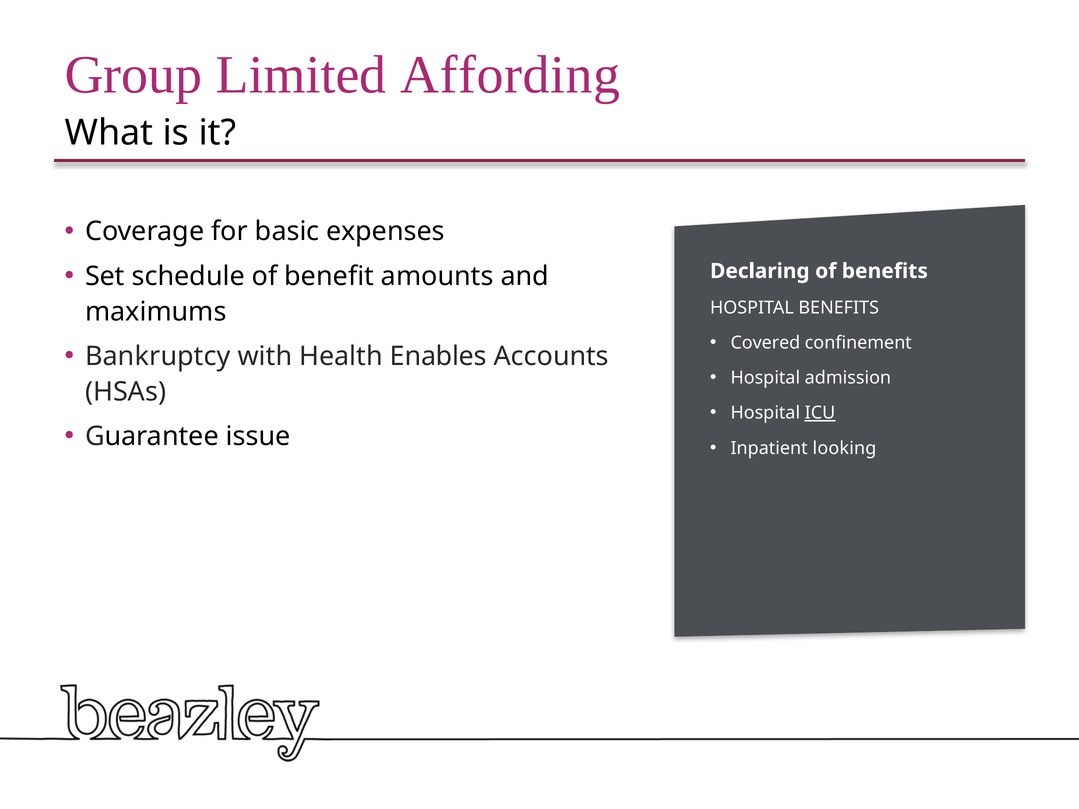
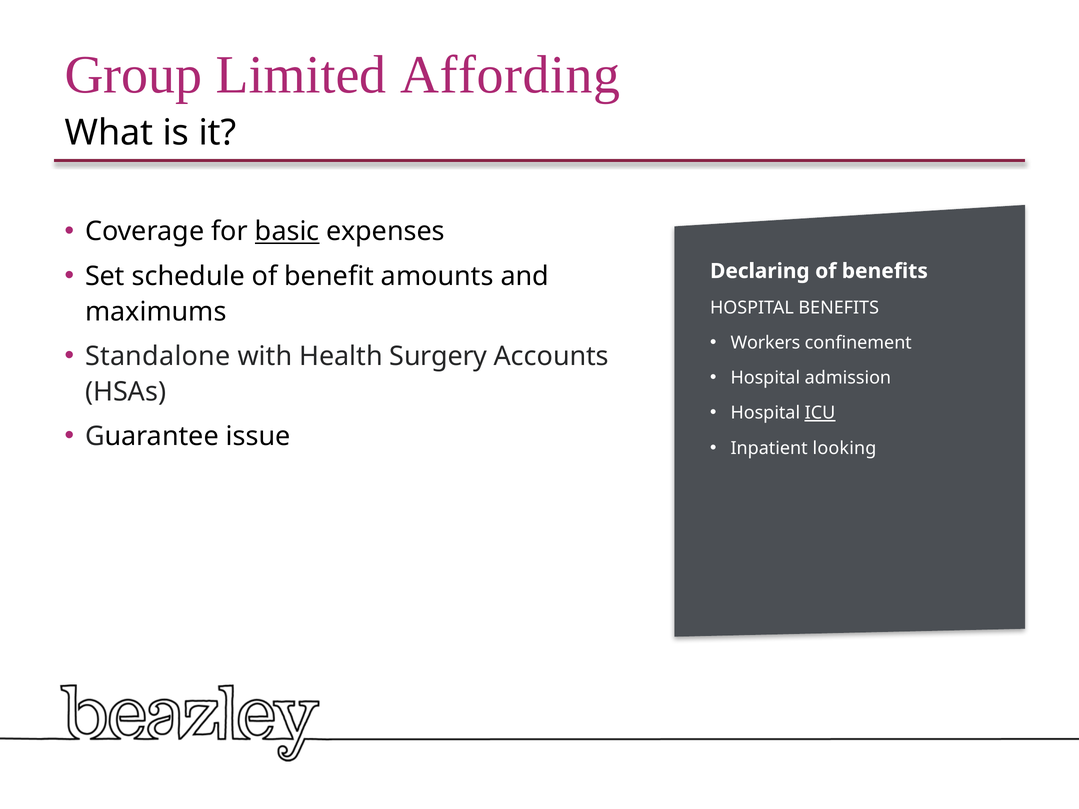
basic underline: none -> present
Covered: Covered -> Workers
Bankruptcy: Bankruptcy -> Standalone
Enables: Enables -> Surgery
